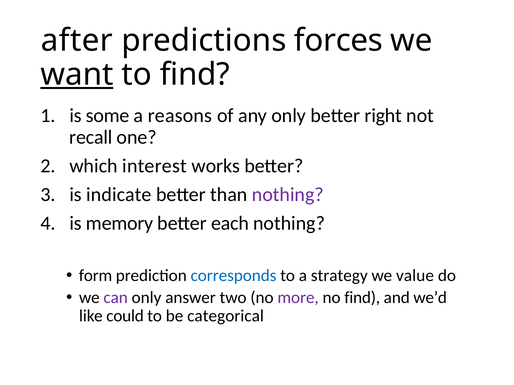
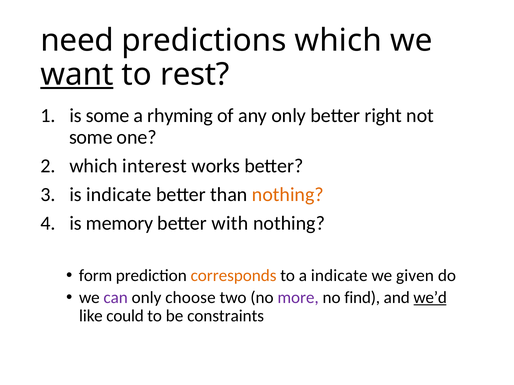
after: after -> need
predictions forces: forces -> which
to find: find -> rest
reasons: reasons -> rhyming
recall at (91, 137): recall -> some
nothing at (288, 195) colour: purple -> orange
each: each -> with
corresponds colour: blue -> orange
a strategy: strategy -> indicate
value: value -> given
answer: answer -> choose
we’d underline: none -> present
categorical: categorical -> constraints
